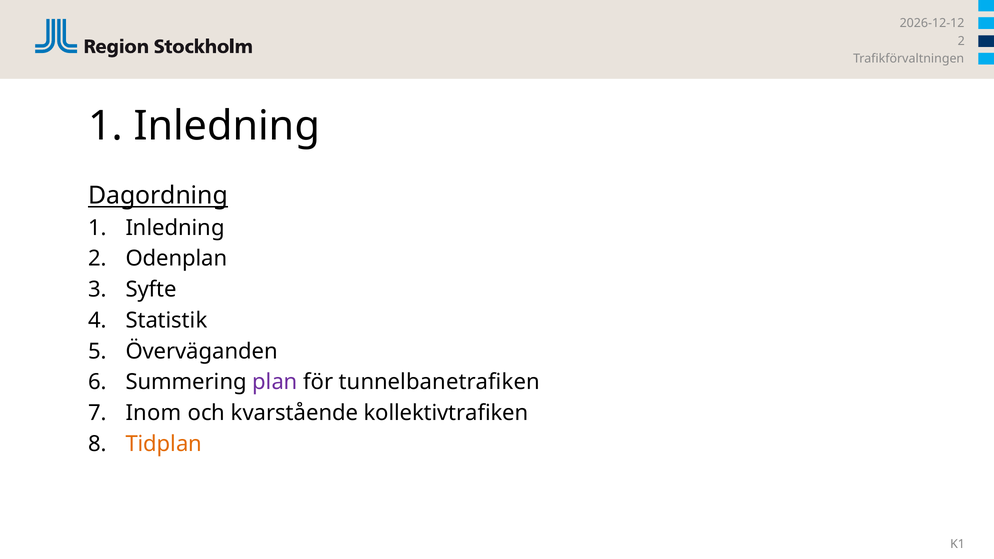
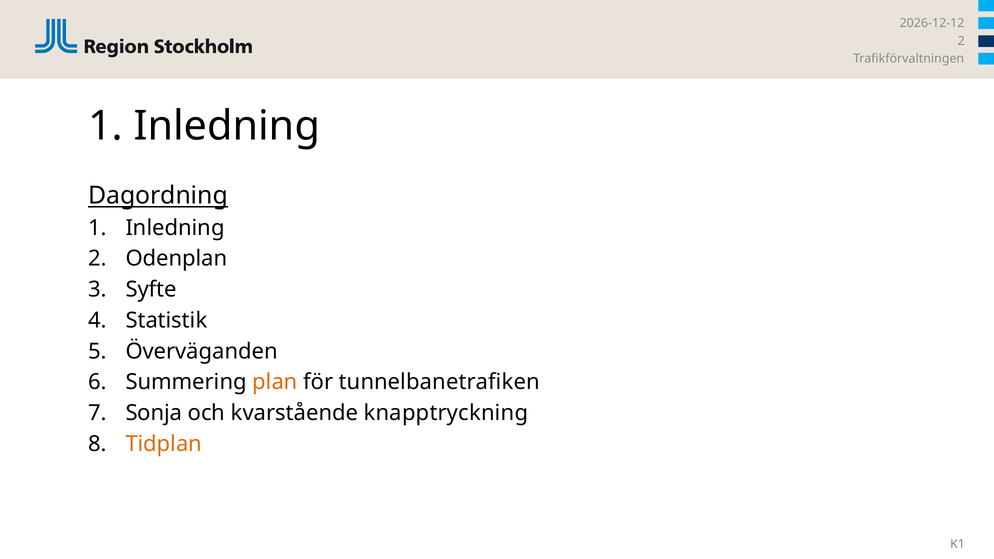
plan colour: purple -> orange
Inom: Inom -> Sonja
kollektivtrafiken: kollektivtrafiken -> knapptryckning
